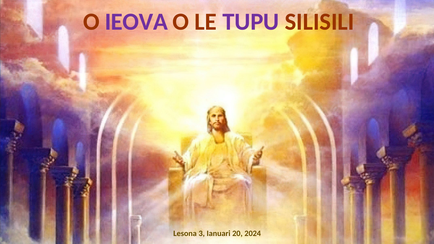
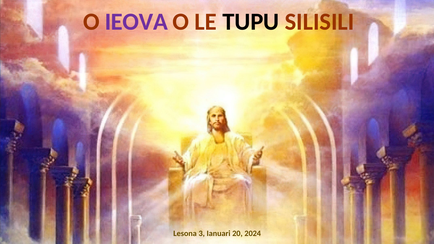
TUPU colour: purple -> black
